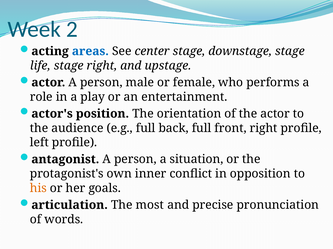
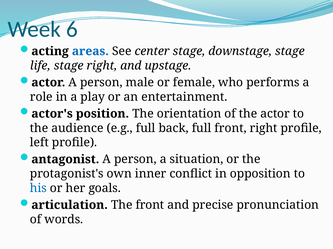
2: 2 -> 6
his colour: orange -> blue
The most: most -> front
